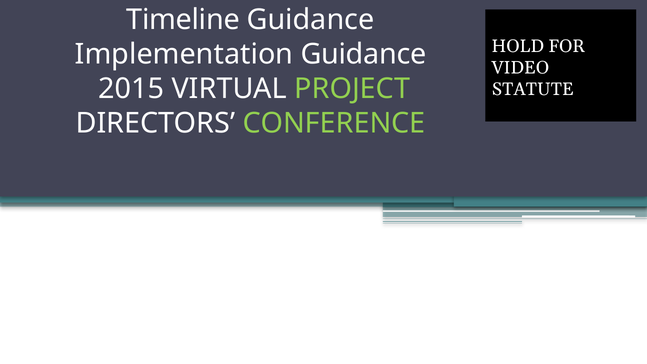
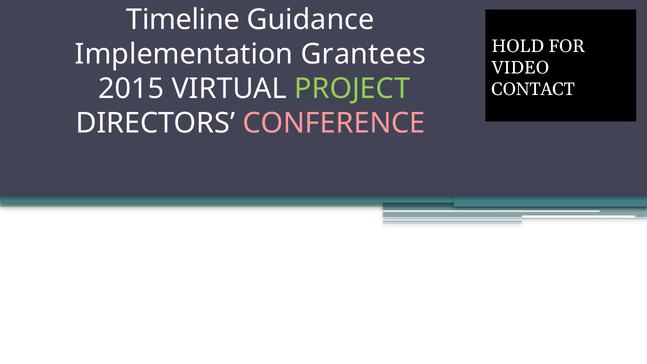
Implementation Guidance: Guidance -> Grantees
STATUTE: STATUTE -> CONTACT
CONFERENCE colour: light green -> pink
